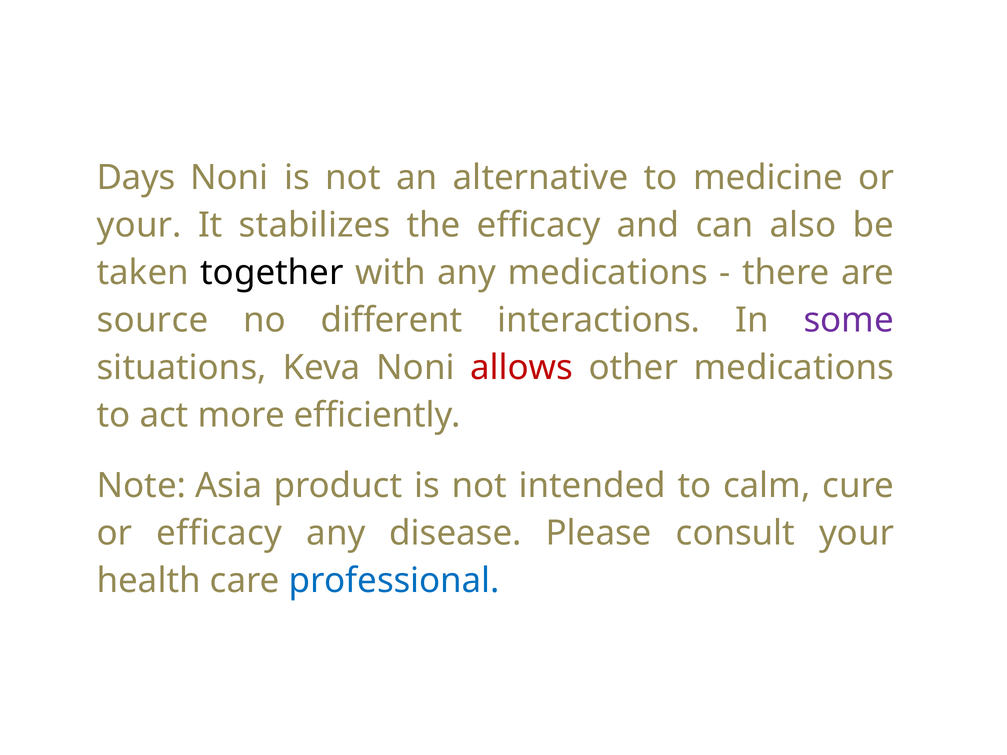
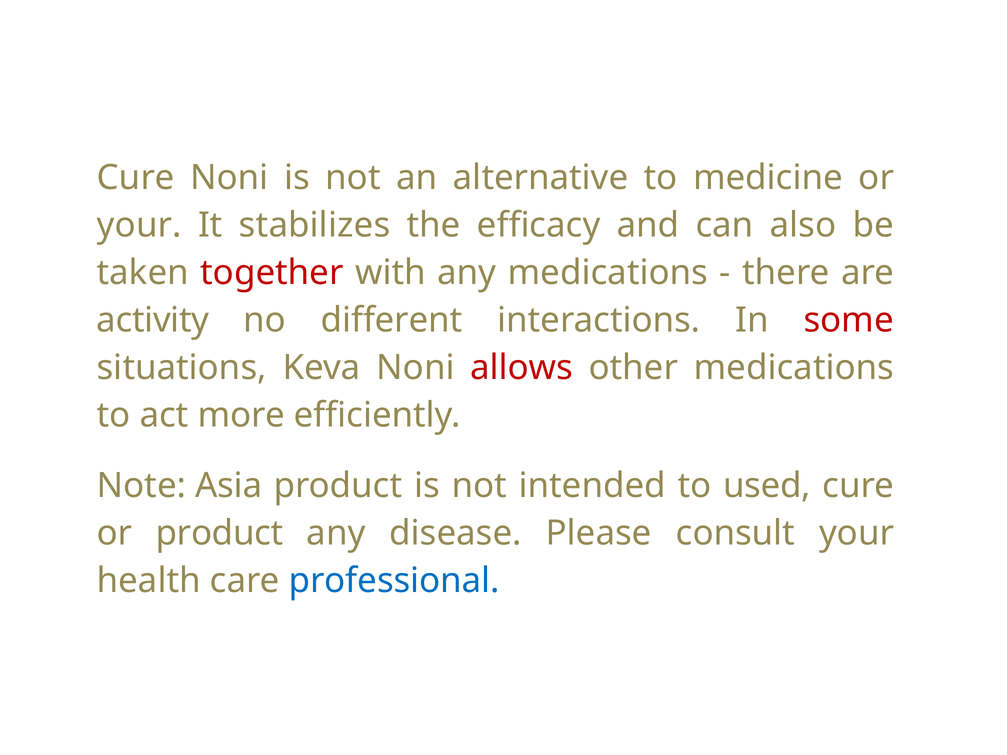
Days at (136, 178): Days -> Cure
together colour: black -> red
source: source -> activity
some colour: purple -> red
calm: calm -> used
or efficacy: efficacy -> product
